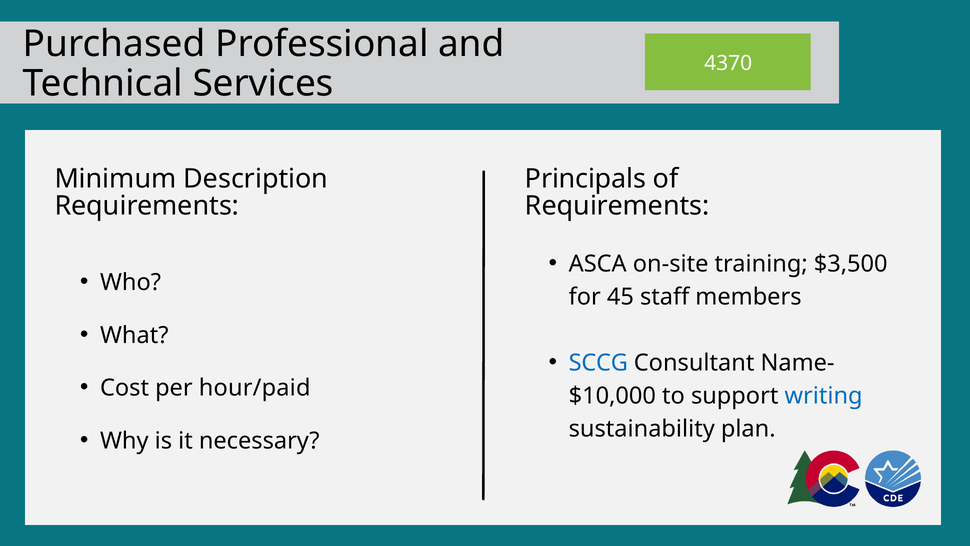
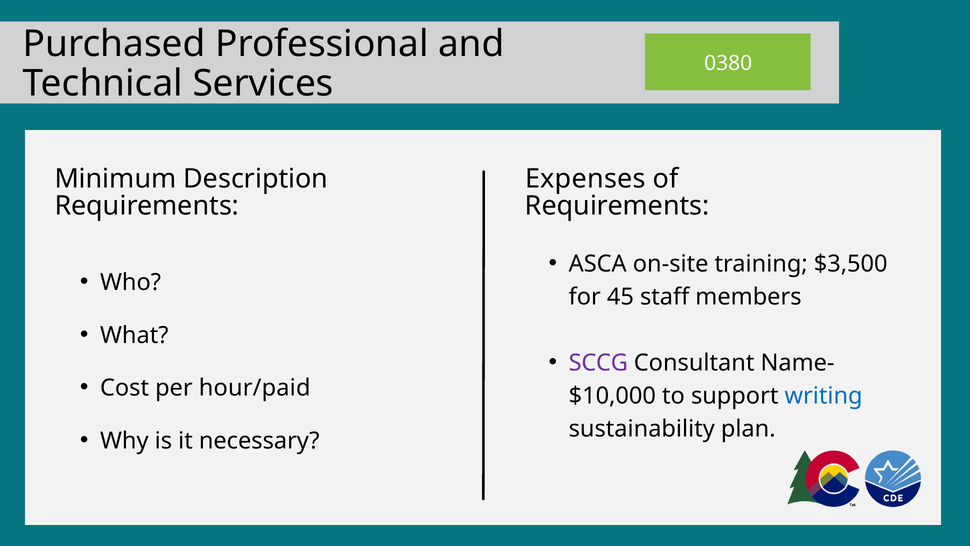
4370: 4370 -> 0380
Principals: Principals -> Expenses
SCCG colour: blue -> purple
